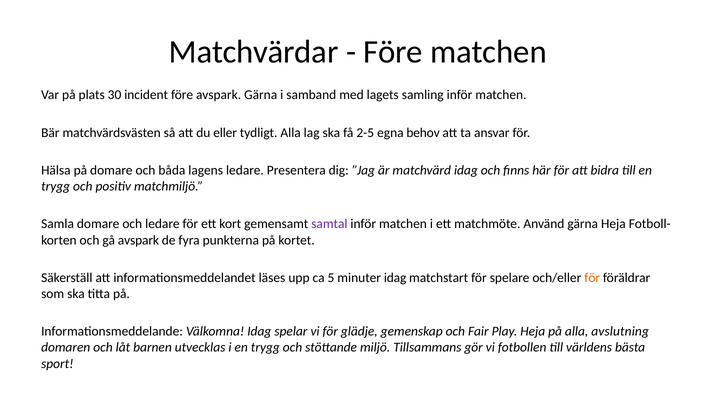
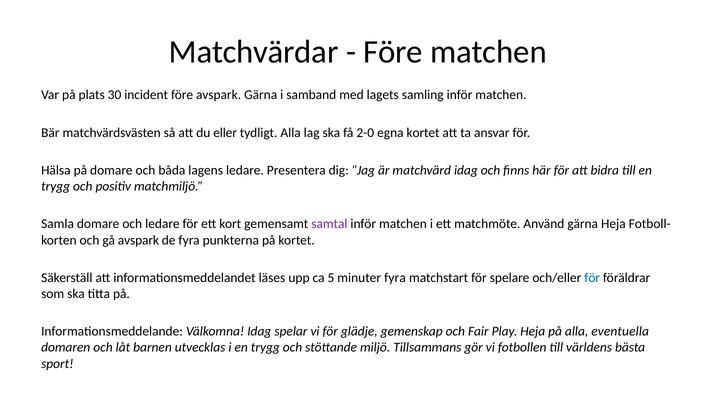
2-5: 2-5 -> 2-0
egna behov: behov -> kortet
minuter idag: idag -> fyra
för at (592, 278) colour: orange -> blue
avslutning: avslutning -> eventuella
